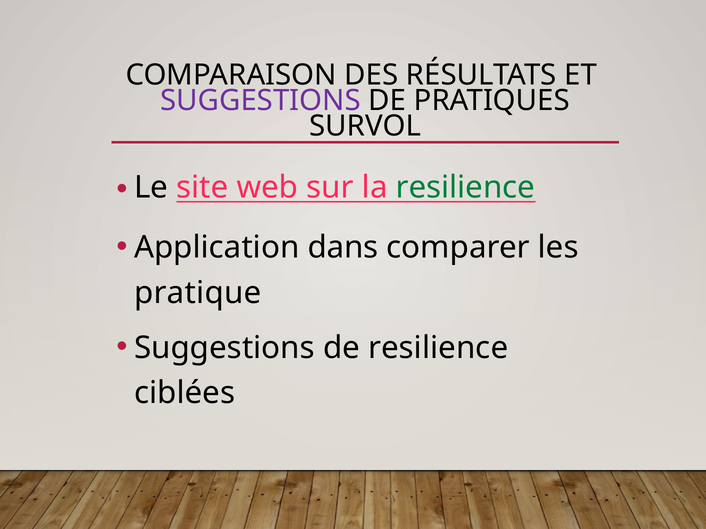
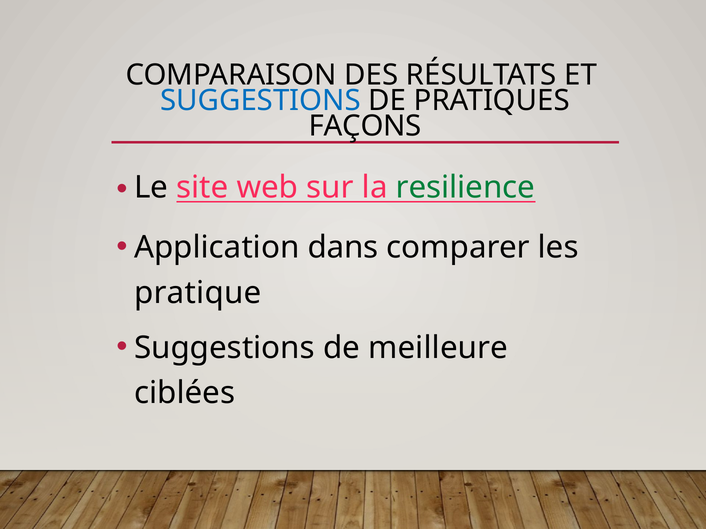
SUGGESTIONS at (260, 101) colour: purple -> blue
SURVOL: SURVOL -> FAÇONS
de resilience: resilience -> meilleure
